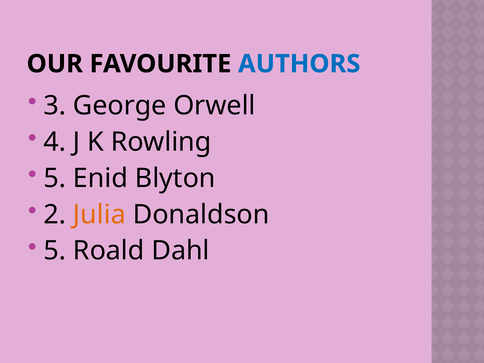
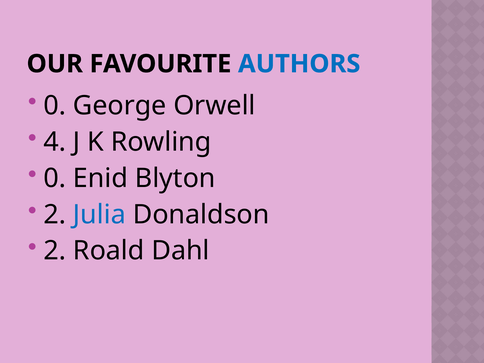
3 at (55, 106): 3 -> 0
5 at (55, 178): 5 -> 0
Julia colour: orange -> blue
5 at (55, 251): 5 -> 2
